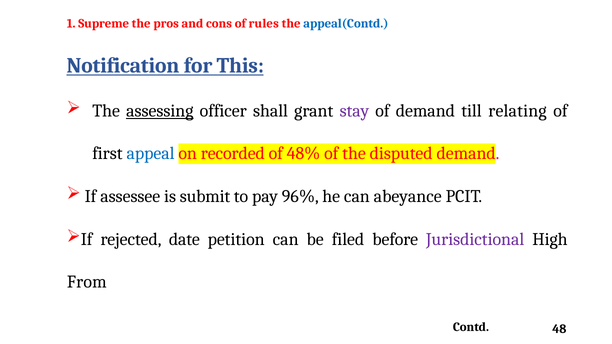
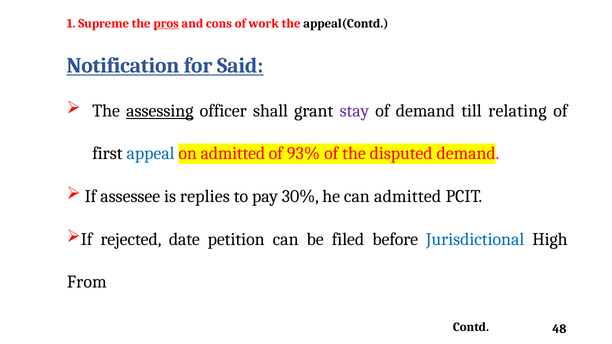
pros underline: none -> present
rules: rules -> work
appeal(Contd colour: blue -> black
This: This -> Said
on recorded: recorded -> admitted
48%: 48% -> 93%
submit: submit -> replies
96%: 96% -> 30%
can abeyance: abeyance -> admitted
Jurisdictional colour: purple -> blue
